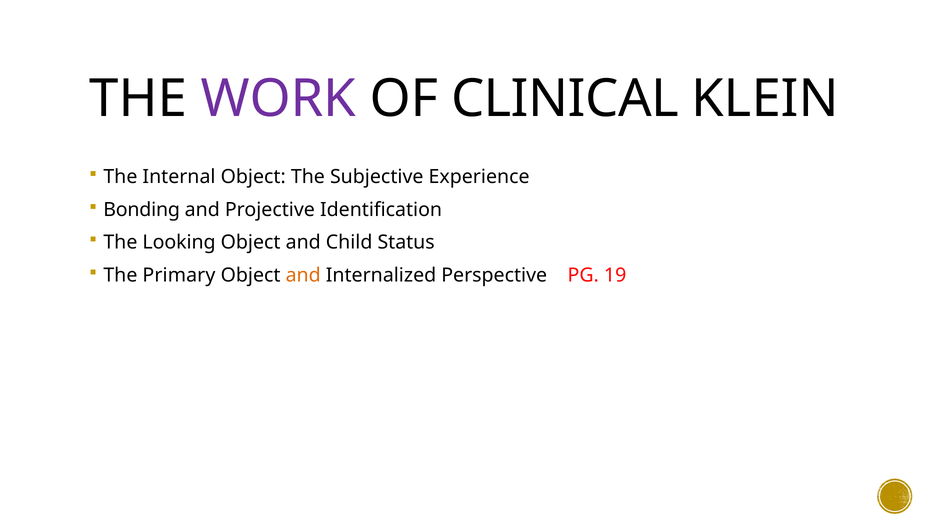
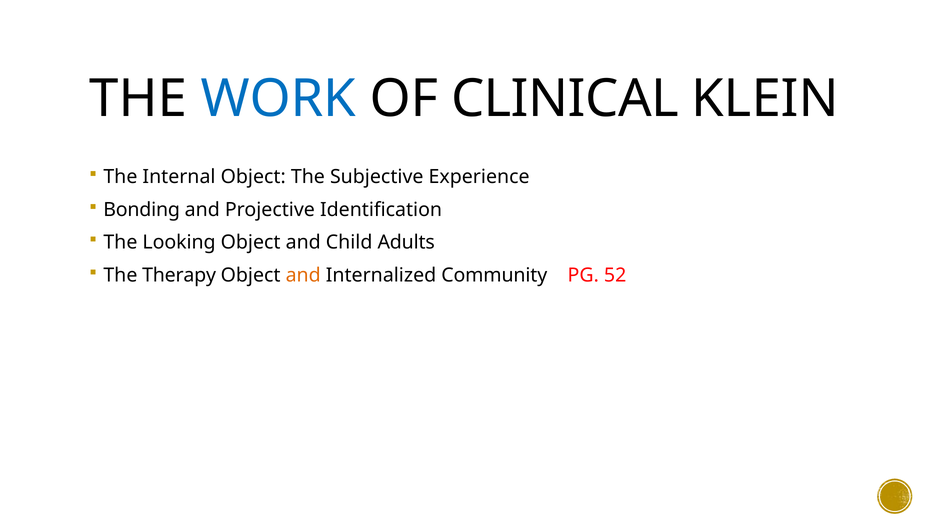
WORK colour: purple -> blue
Status: Status -> Adults
Primary: Primary -> Therapy
Perspective: Perspective -> Community
19: 19 -> 52
